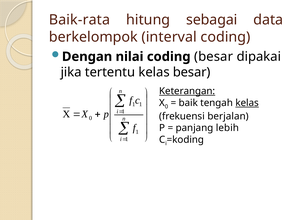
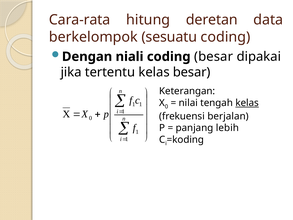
Baik-rata: Baik-rata -> Cara-rata
sebagai: sebagai -> deretan
interval: interval -> sesuatu
nilai: nilai -> niali
Keterangan underline: present -> none
baik: baik -> nilai
